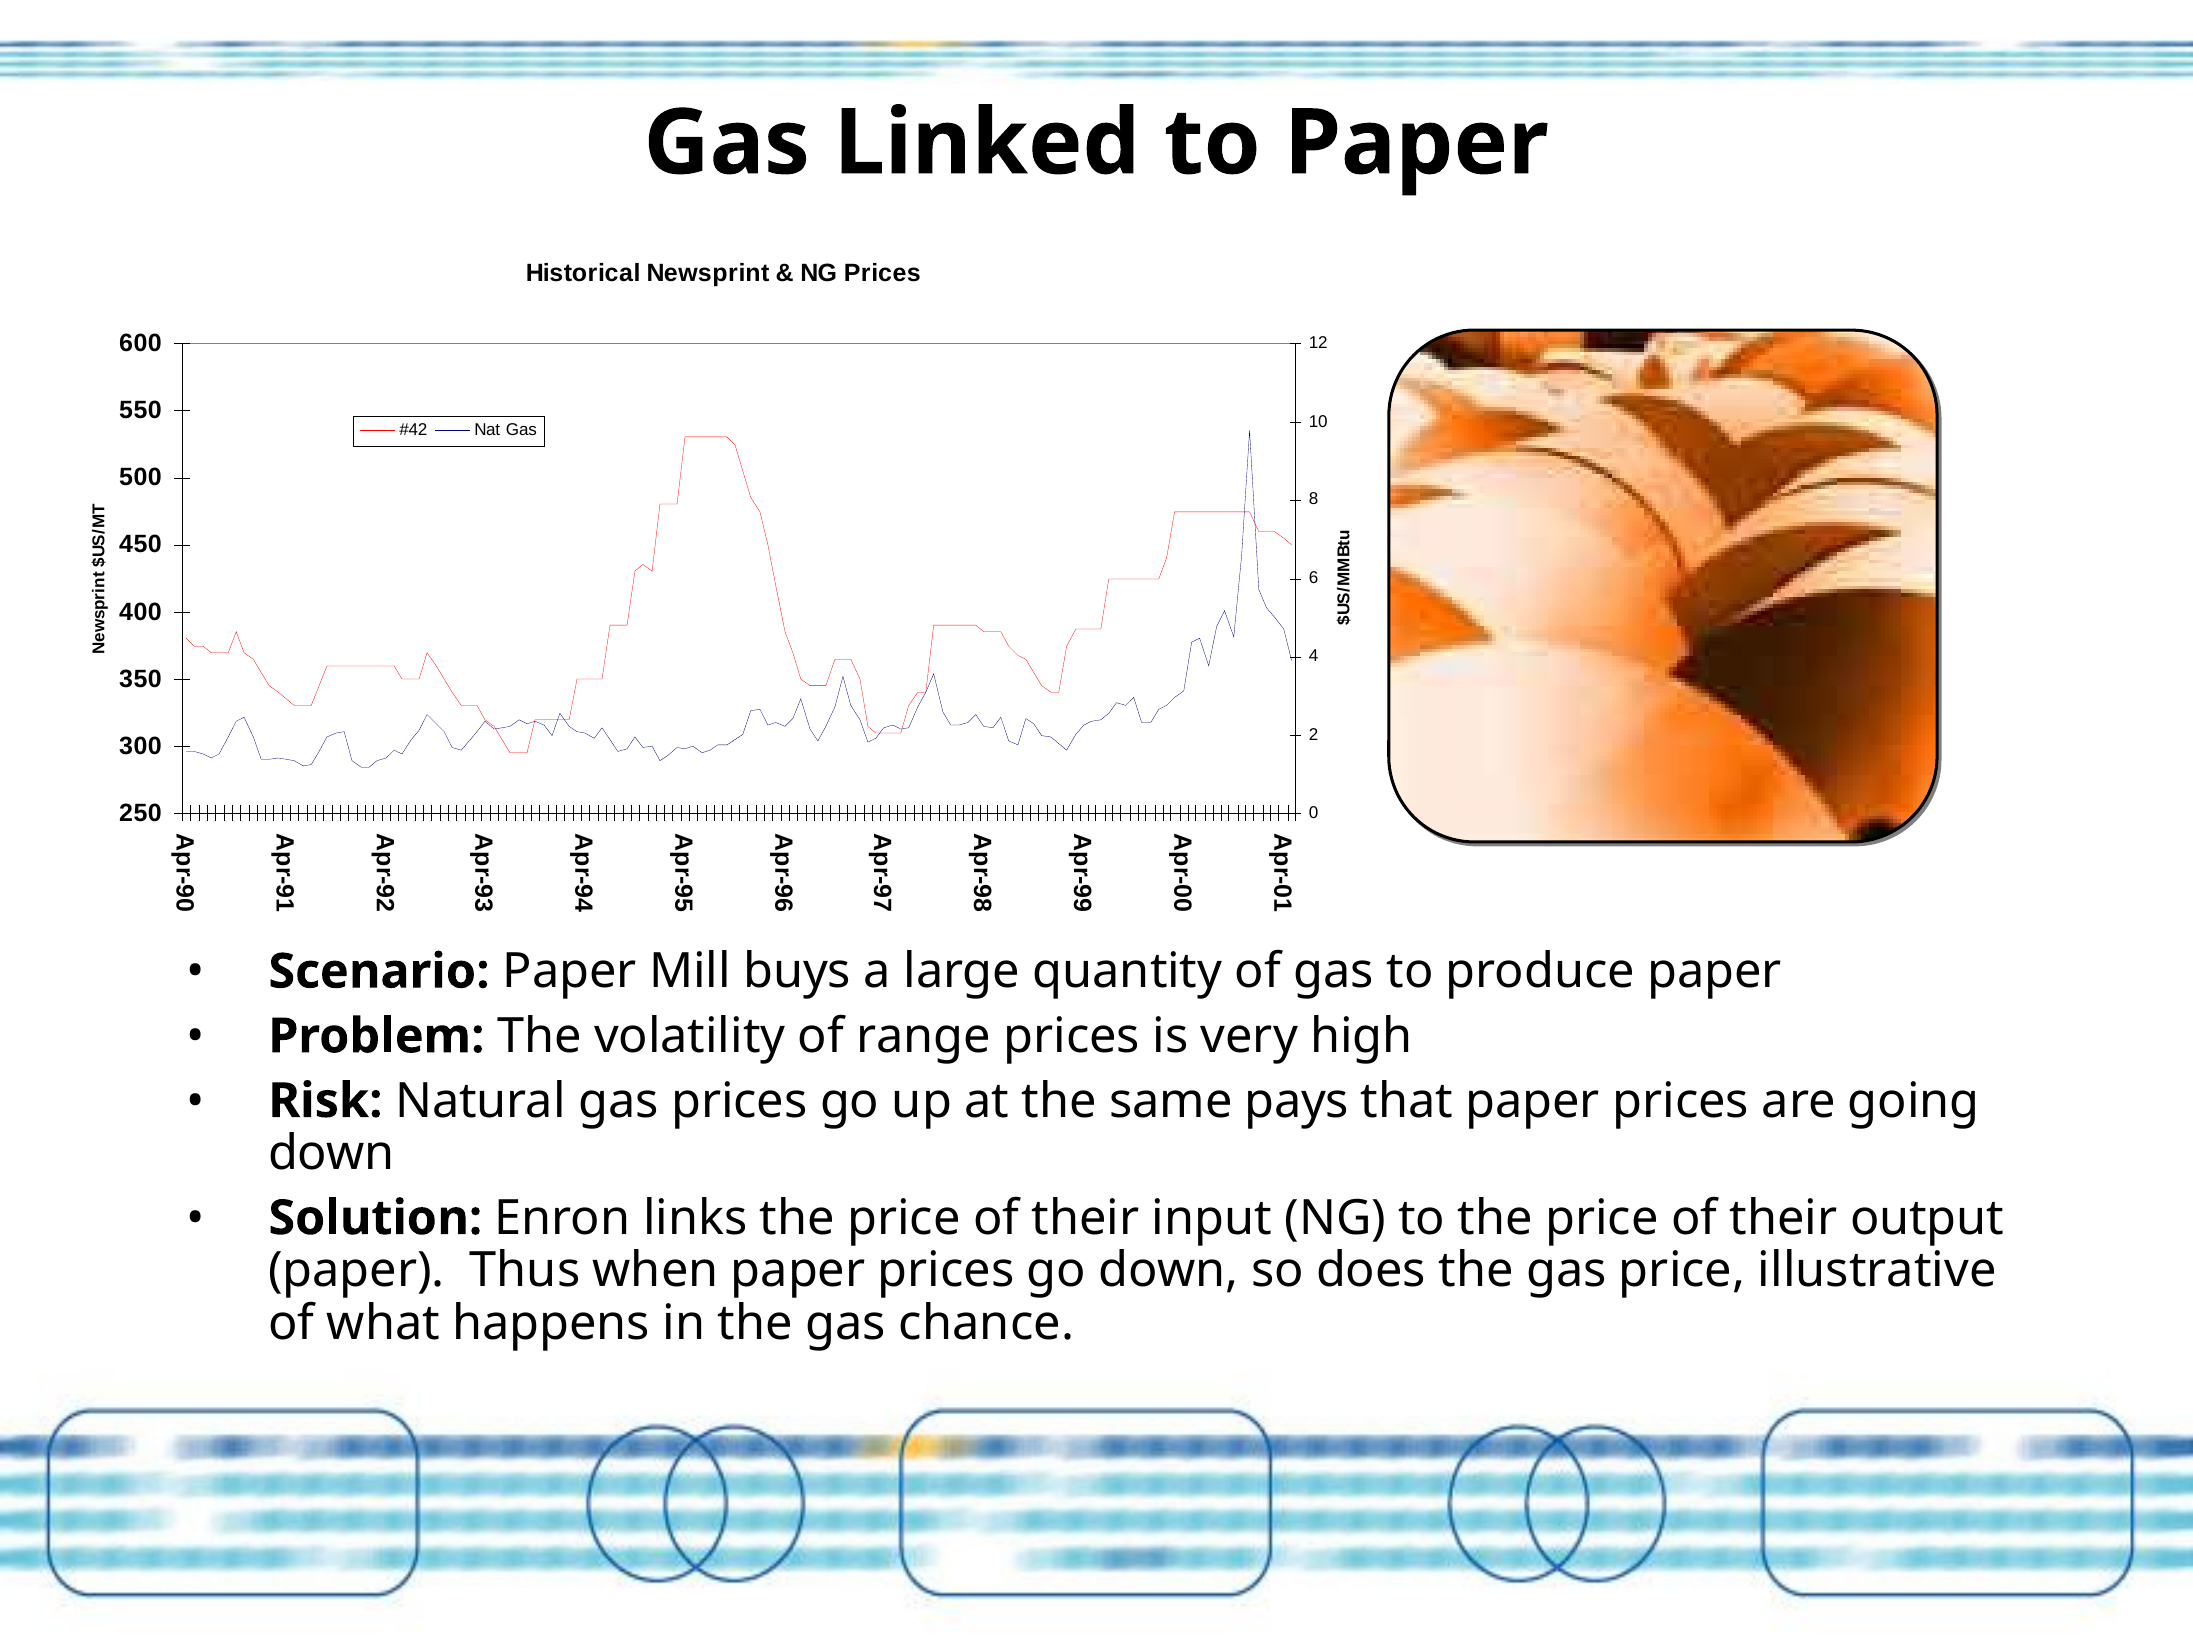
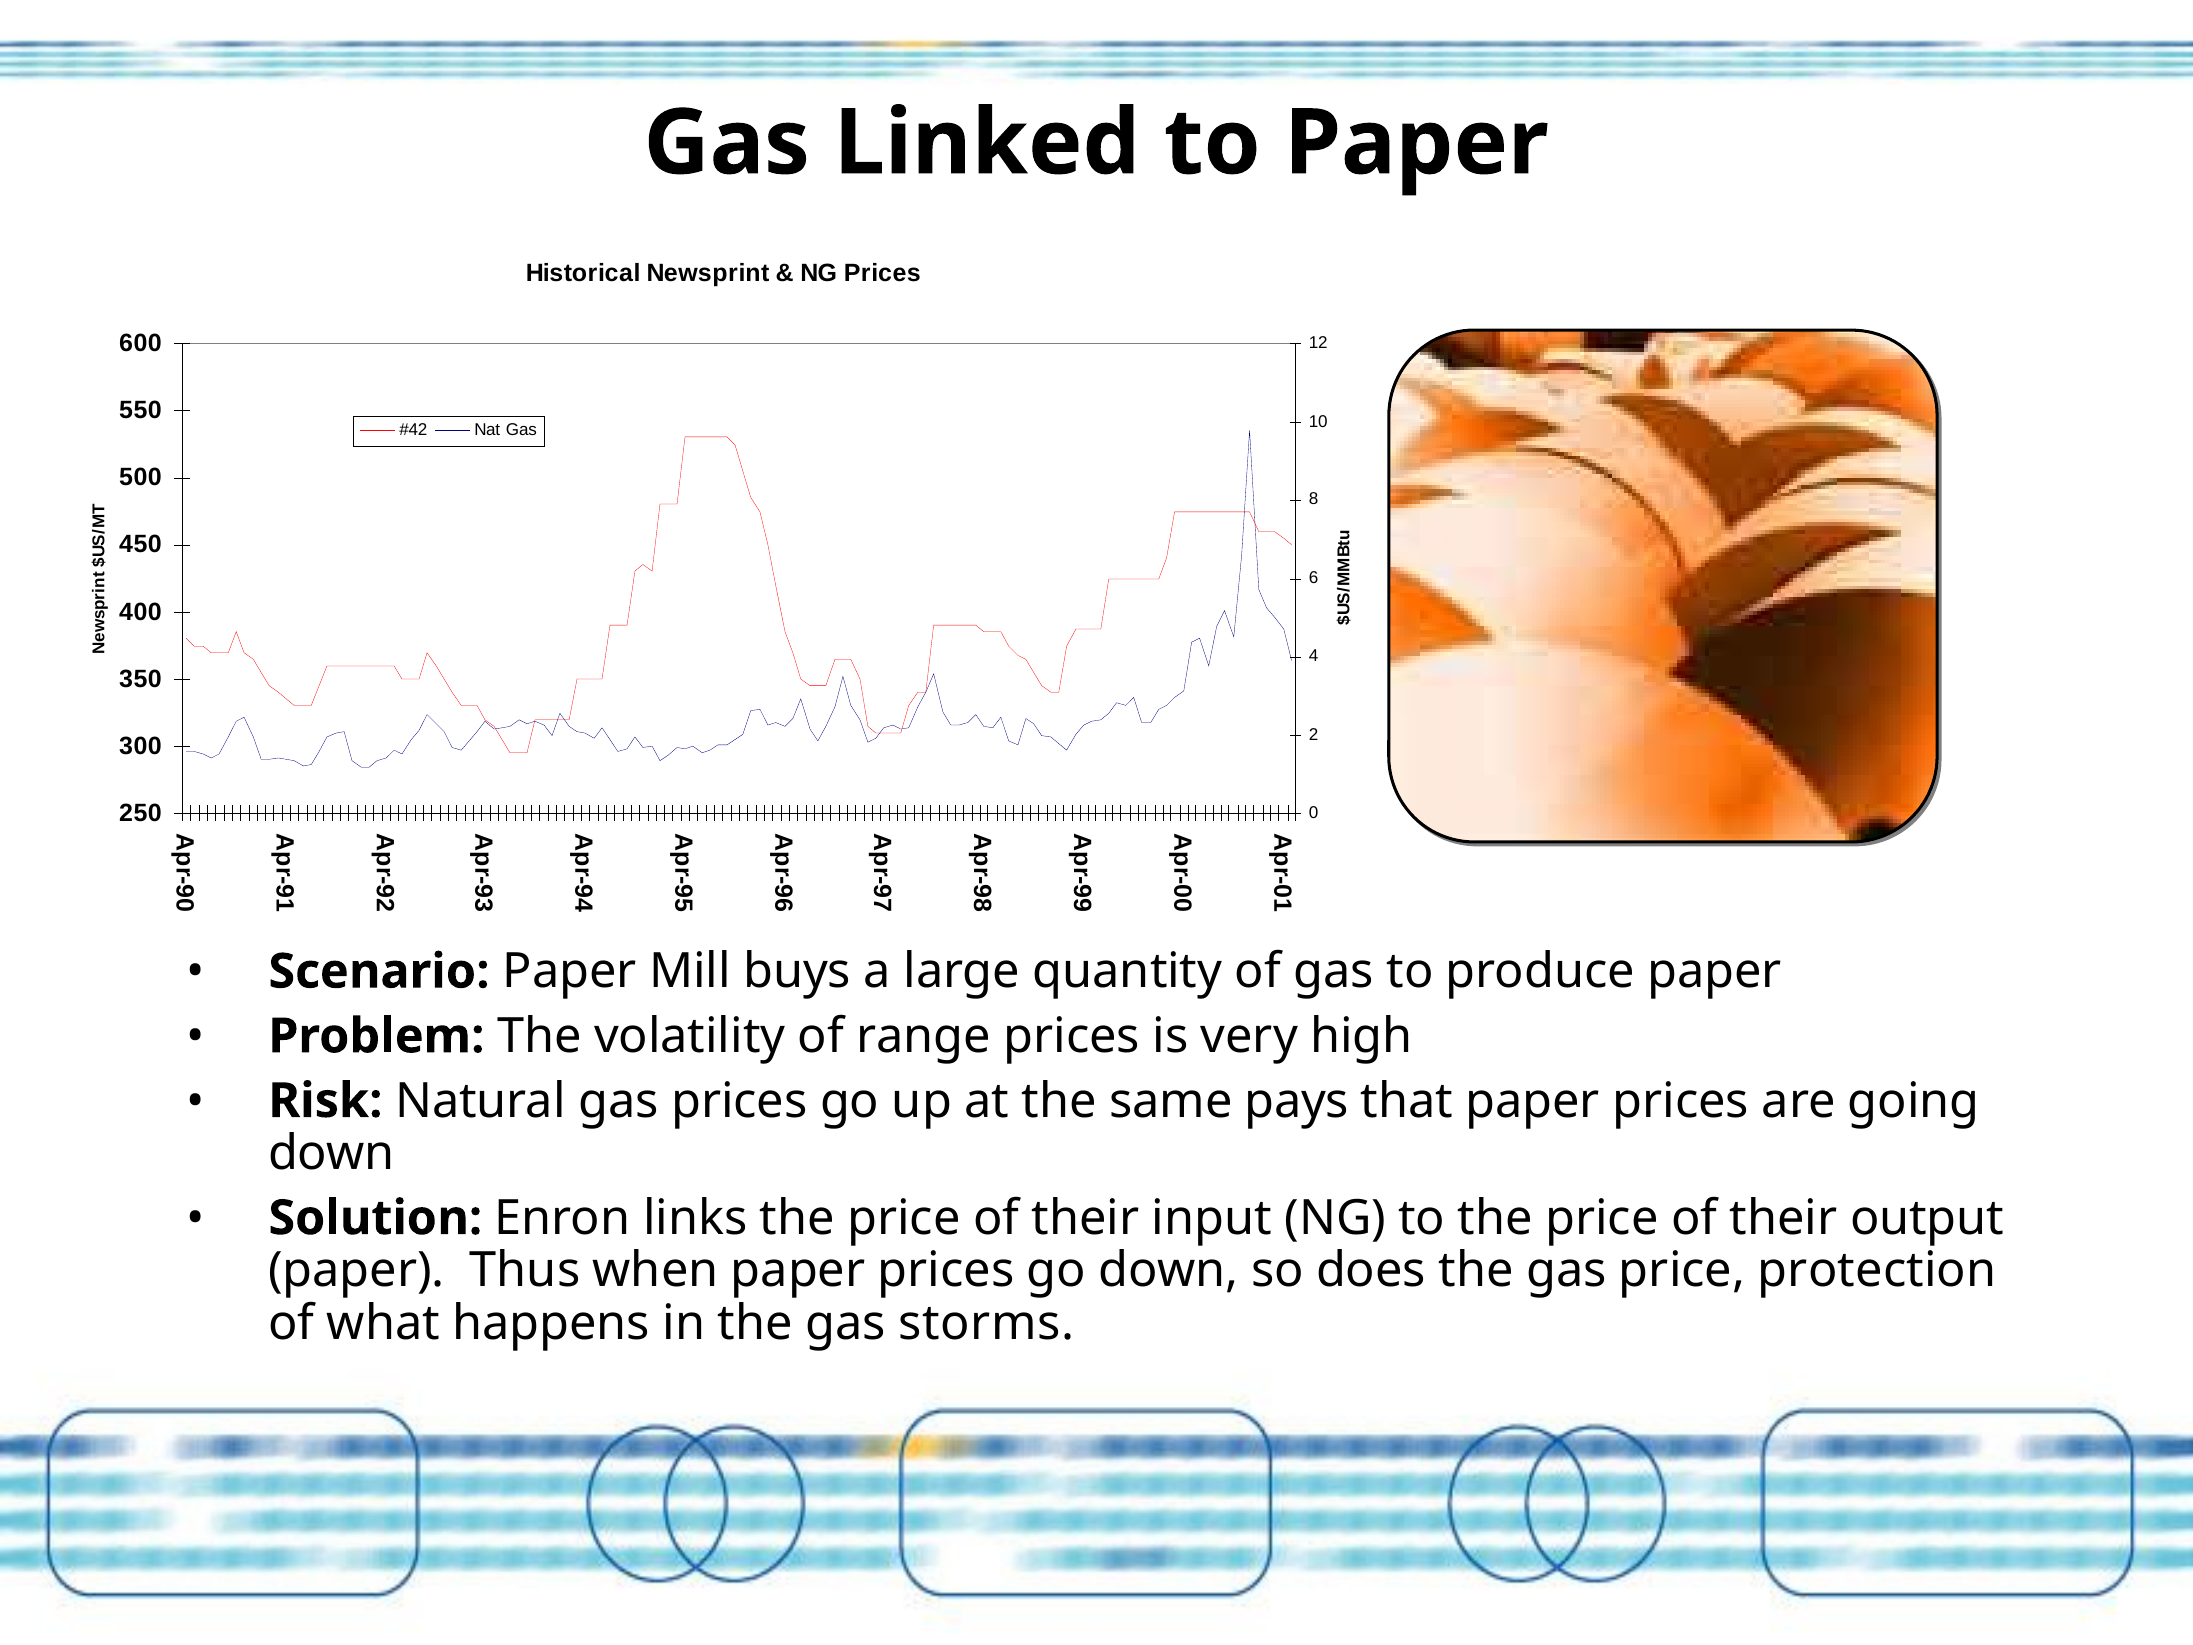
illustrative: illustrative -> protection
chance: chance -> storms
